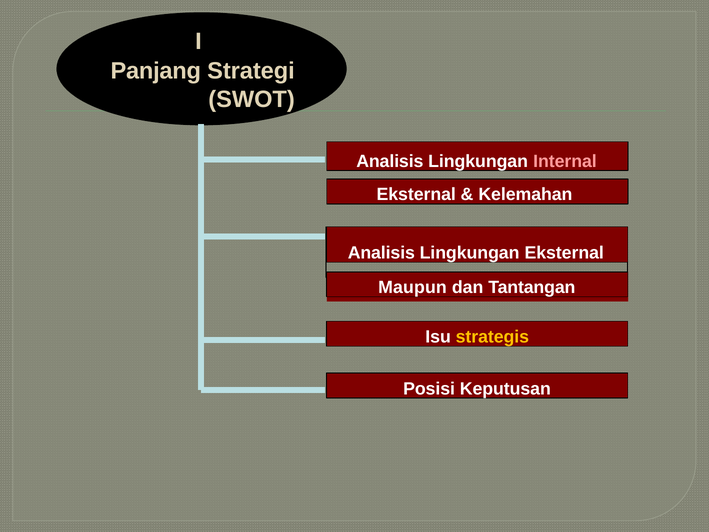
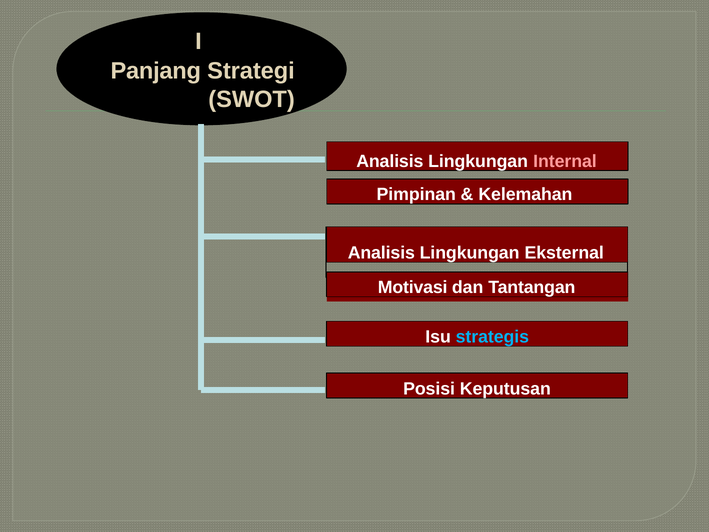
Eksternal at (416, 195): Eksternal -> Pimpinan
Maupun: Maupun -> Motivasi
strategis colour: yellow -> light blue
